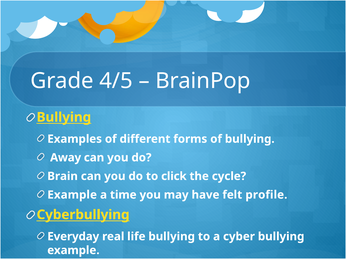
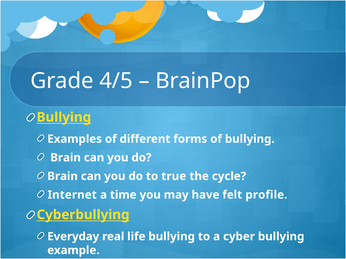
Away at (66, 158): Away -> Brain
click: click -> true
Example at (72, 195): Example -> Internet
